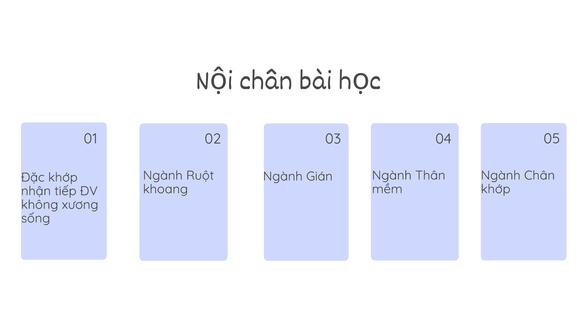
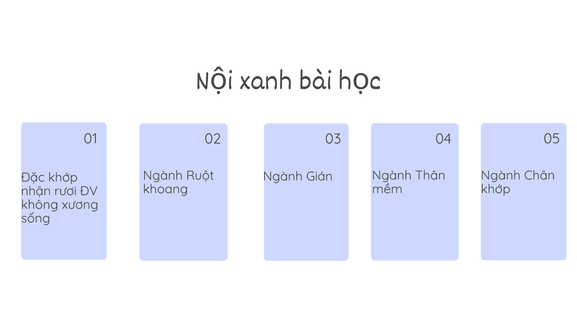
chân at (266, 80): chân -> xanh
tiếp: tiếp -> rươi
